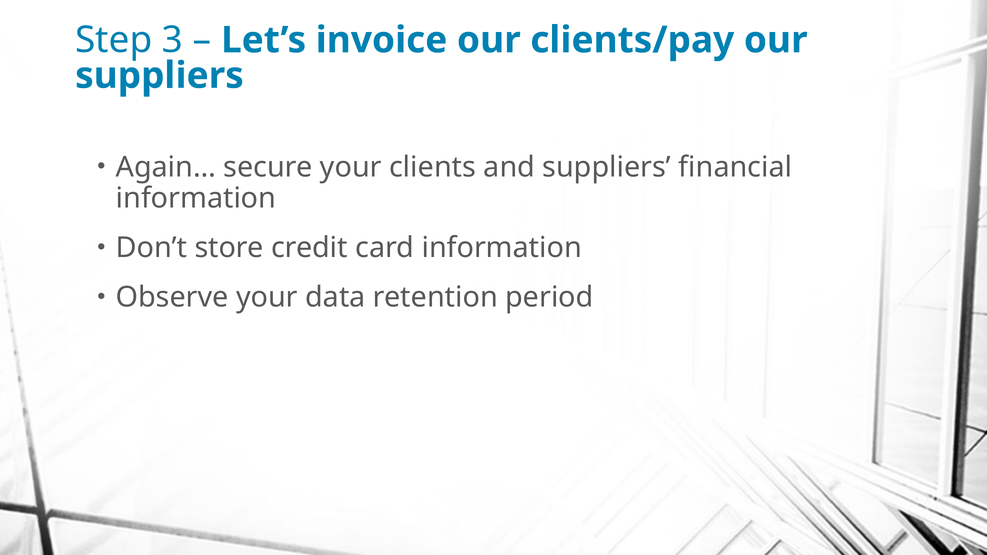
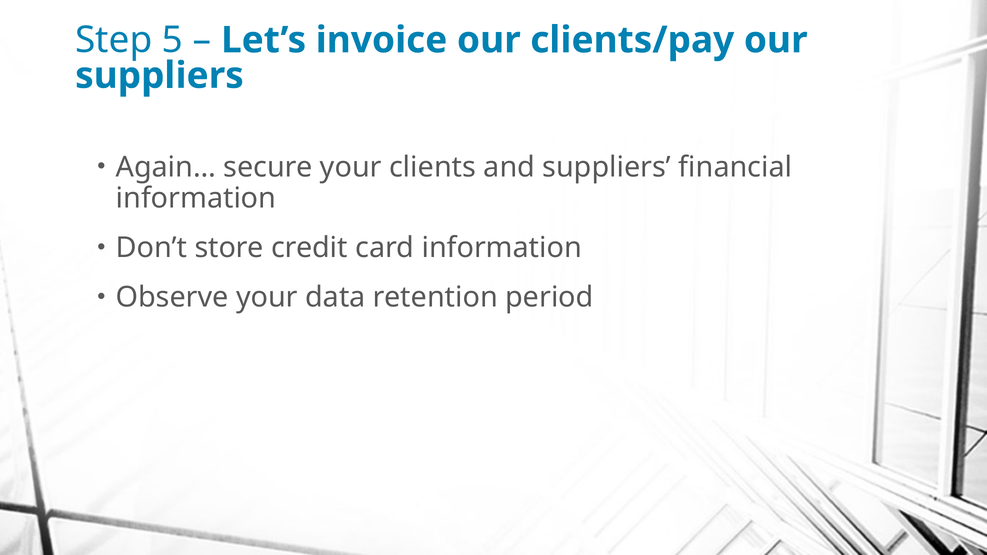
3: 3 -> 5
